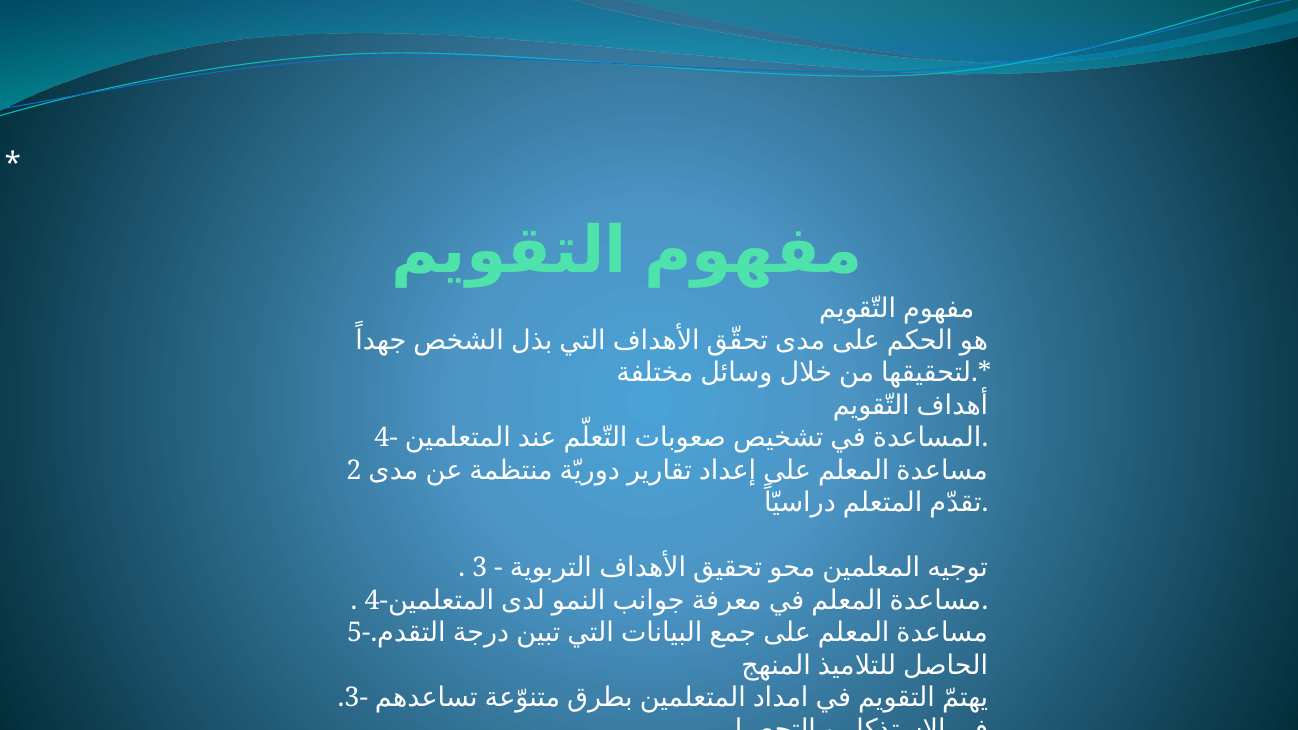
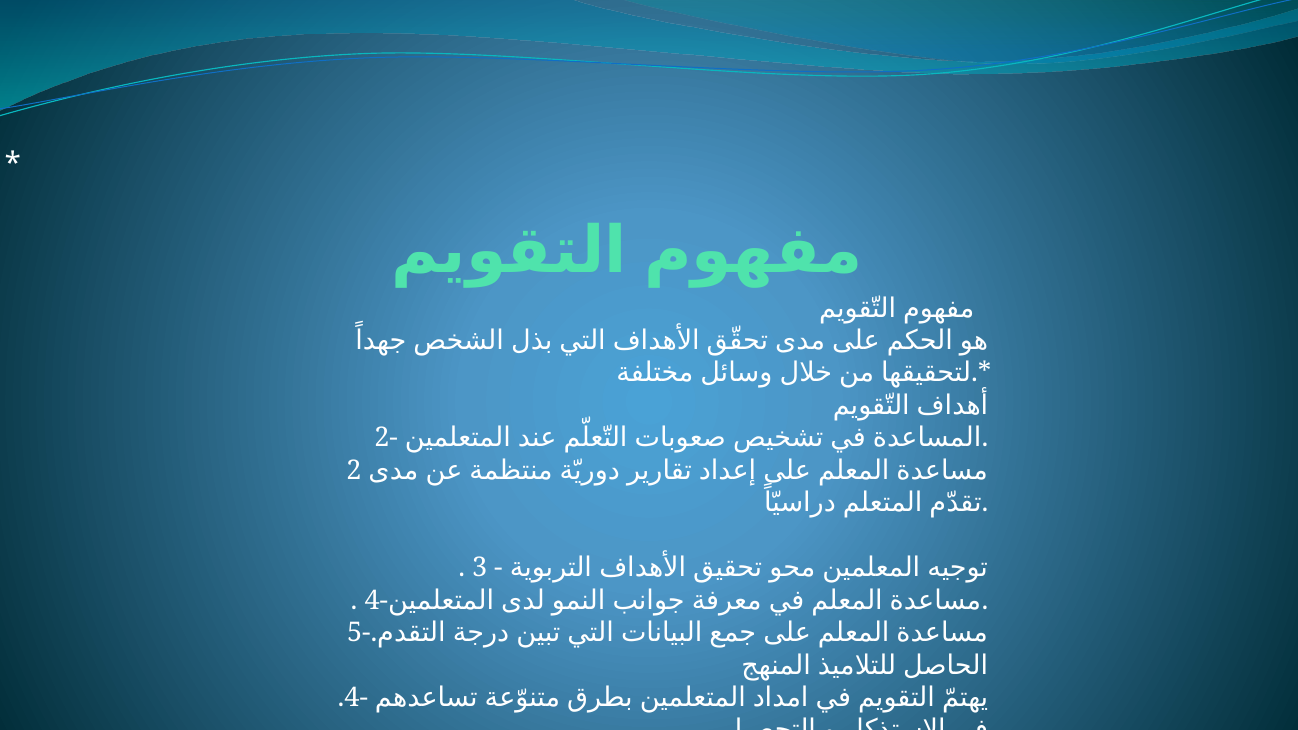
4- at (386, 438): 4- -> 2-
.3-: .3- -> .4-
